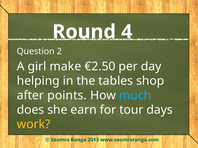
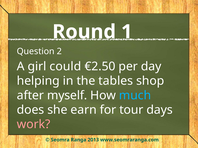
4: 4 -> 1
make: make -> could
points: points -> myself
work colour: yellow -> pink
